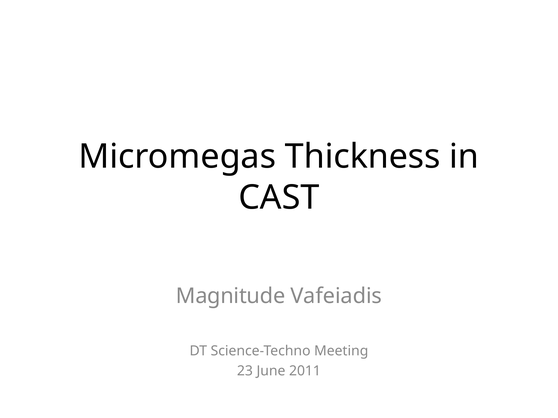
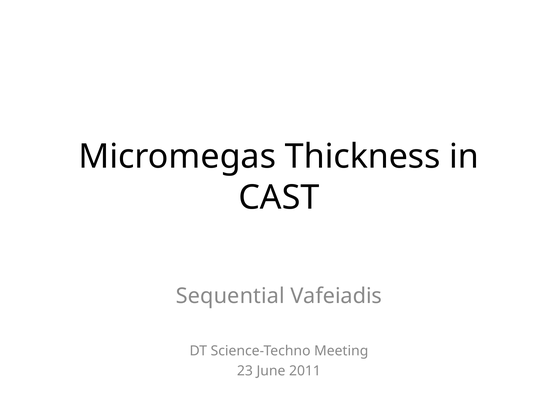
Magnitude: Magnitude -> Sequential
